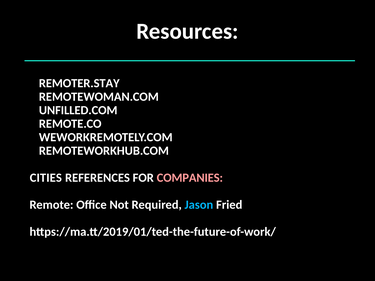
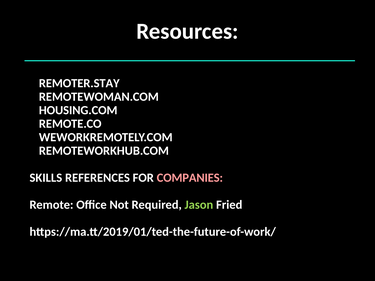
UNFILLED.COM: UNFILLED.COM -> HOUSING.COM
CITIES: CITIES -> SKILLS
Jason colour: light blue -> light green
